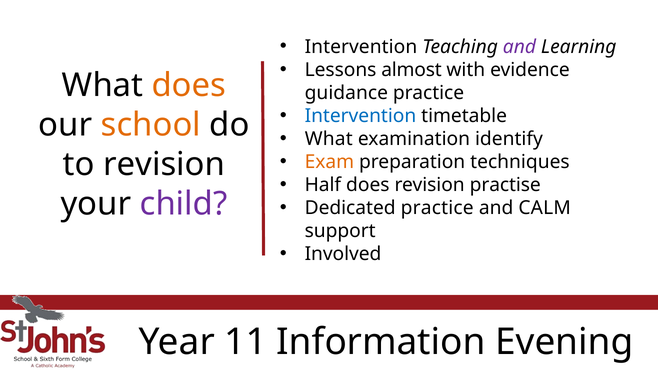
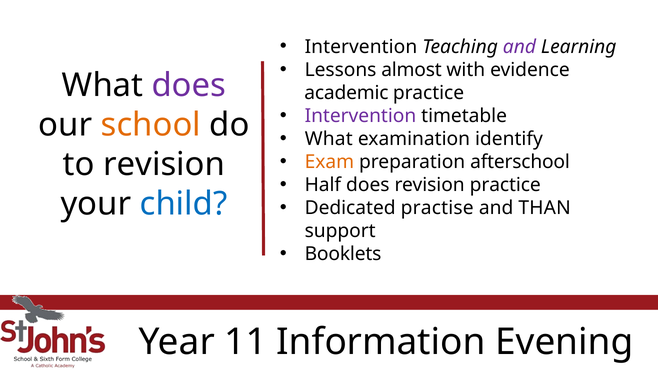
does at (189, 86) colour: orange -> purple
guidance: guidance -> academic
Intervention at (360, 116) colour: blue -> purple
techniques: techniques -> afterschool
revision practise: practise -> practice
child colour: purple -> blue
Dedicated practice: practice -> practise
CALM: CALM -> THAN
Involved: Involved -> Booklets
